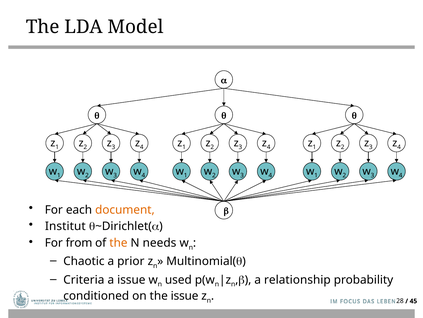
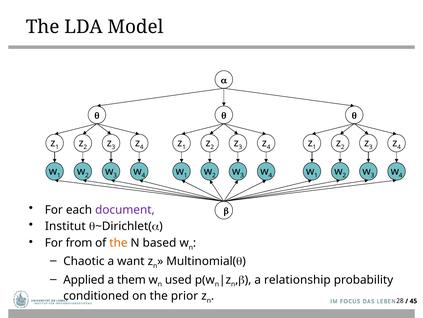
document colour: orange -> purple
needs: needs -> based
prior: prior -> want
Criteria: Criteria -> Applied
a issue: issue -> them
the issue: issue -> prior
